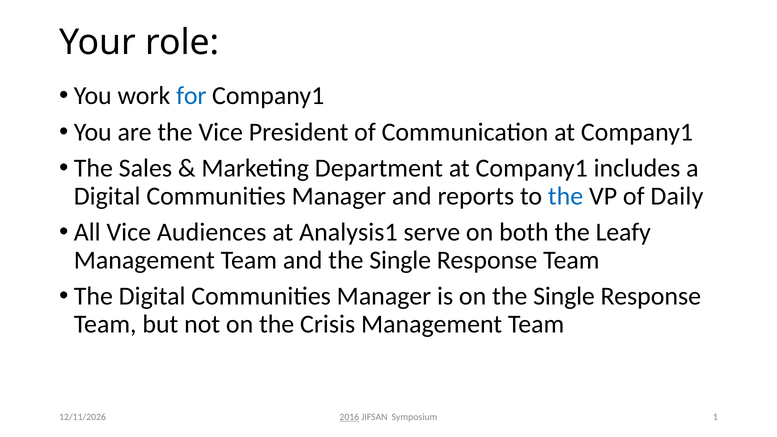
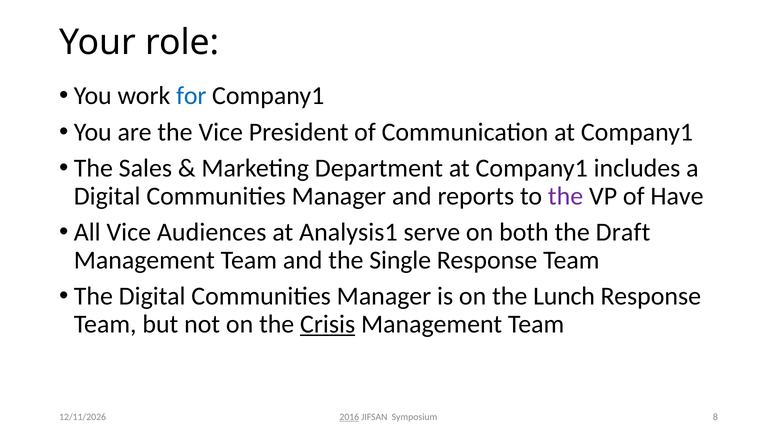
the at (566, 196) colour: blue -> purple
Daily: Daily -> Have
Leafy: Leafy -> Draft
on the Single: Single -> Lunch
Crisis underline: none -> present
1: 1 -> 8
